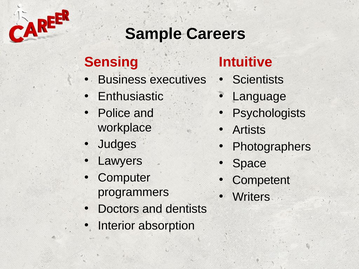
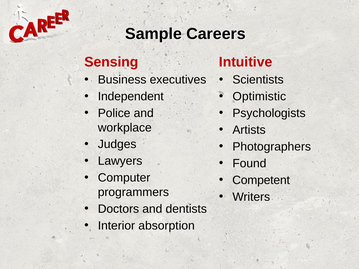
Enthusiastic: Enthusiastic -> Independent
Language: Language -> Optimistic
Space: Space -> Found
